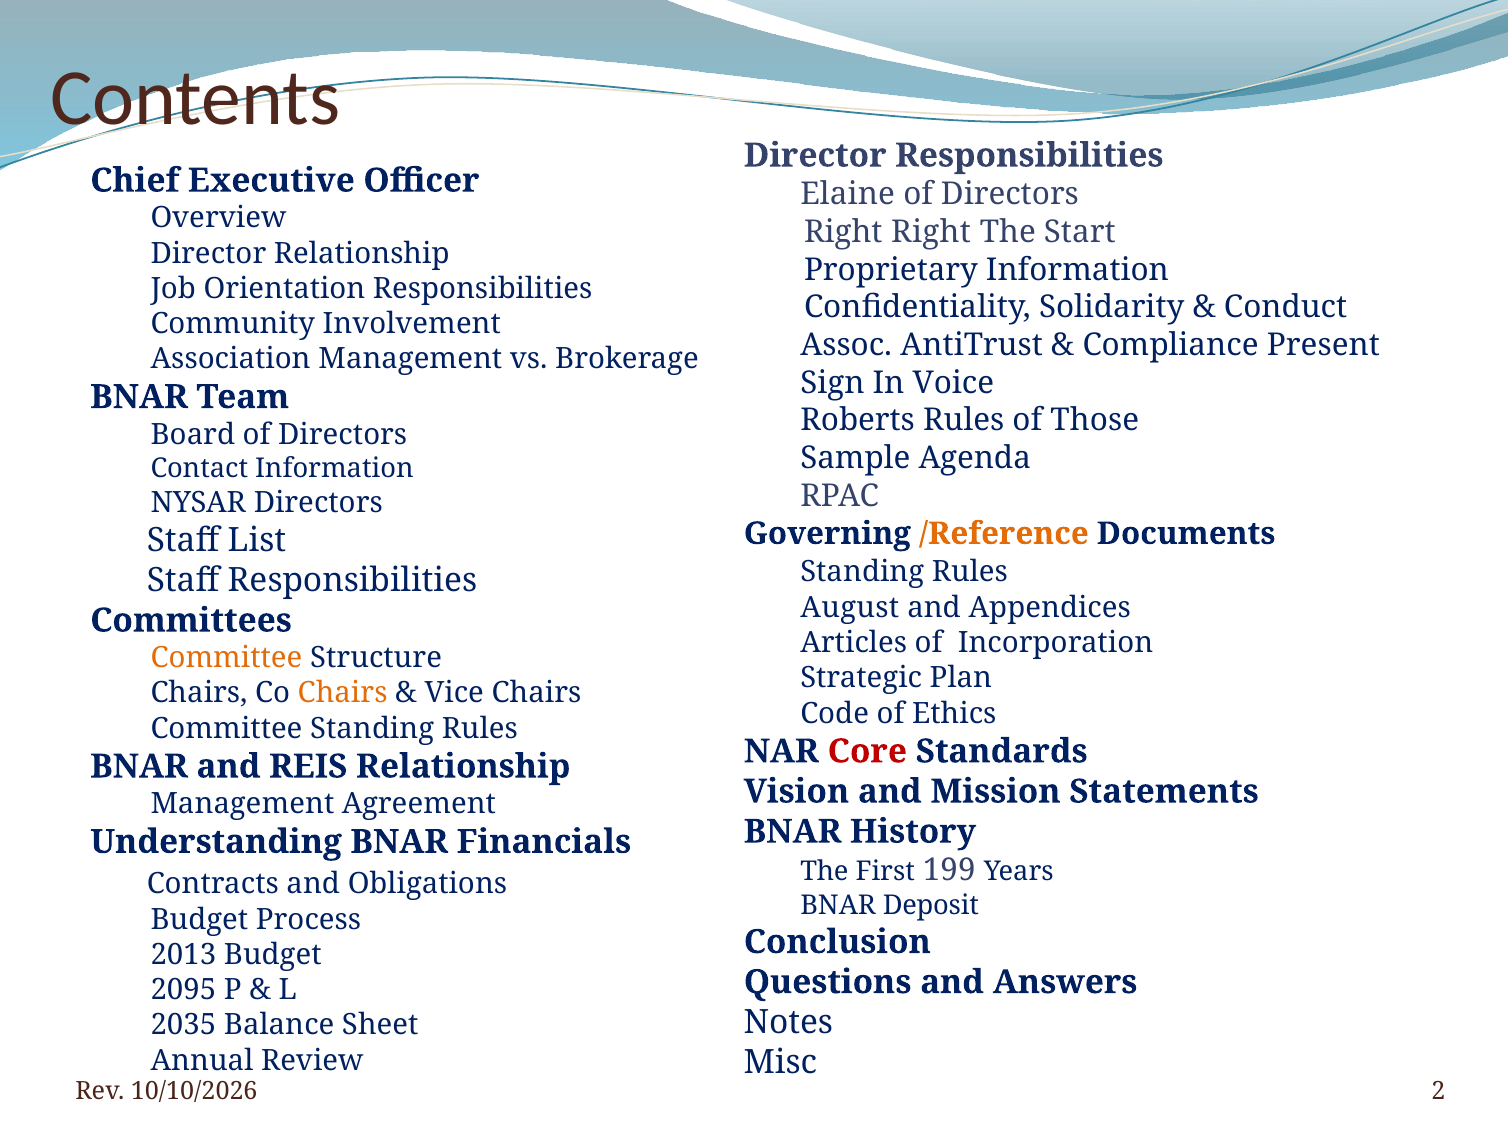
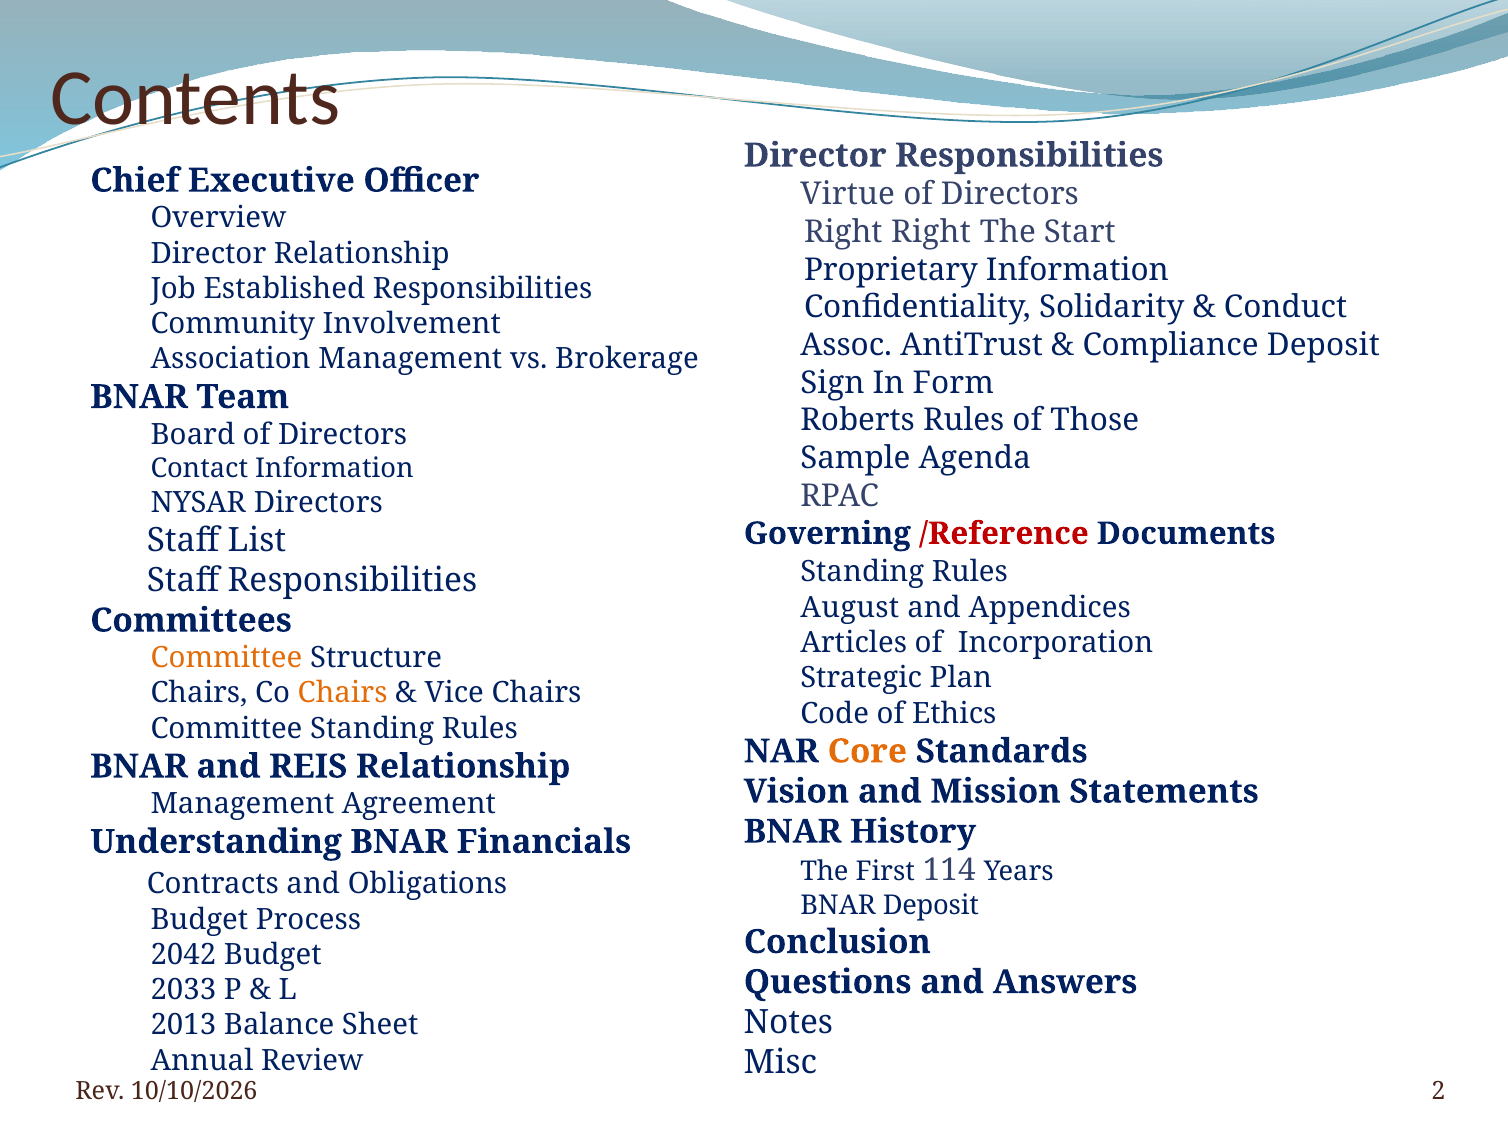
Elaine: Elaine -> Virtue
Orientation: Orientation -> Established
Compliance Present: Present -> Deposit
Voice: Voice -> Form
/Reference colour: orange -> red
Core colour: red -> orange
199: 199 -> 114
2013: 2013 -> 2042
2095: 2095 -> 2033
2035: 2035 -> 2013
